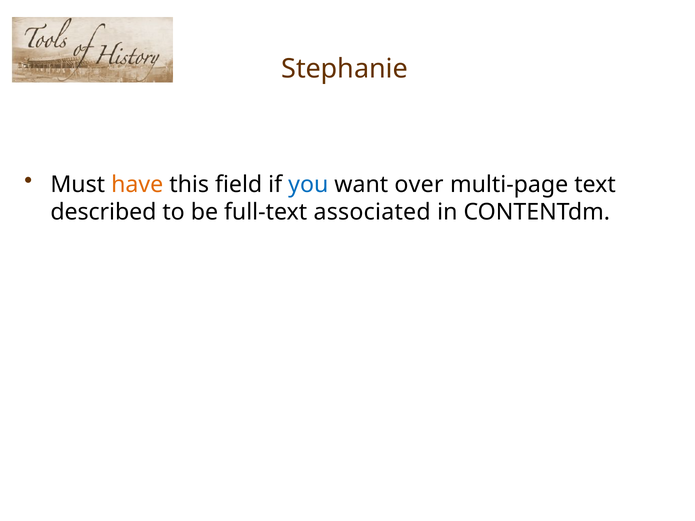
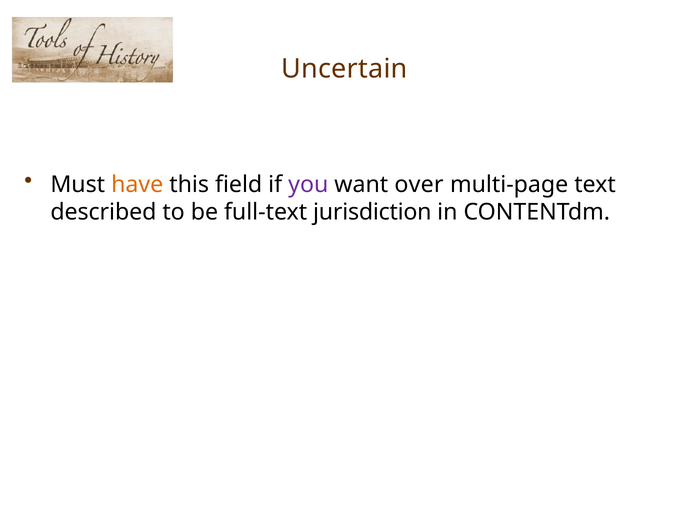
Stephanie: Stephanie -> Uncertain
you colour: blue -> purple
associated: associated -> jurisdiction
